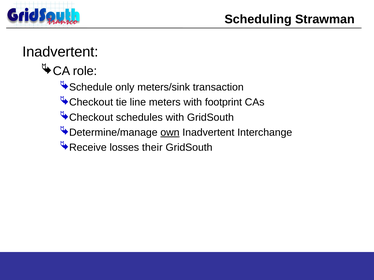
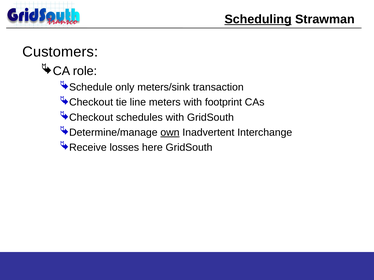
Scheduling underline: none -> present
Inadvertent at (60, 52): Inadvertent -> Customers
their: their -> here
